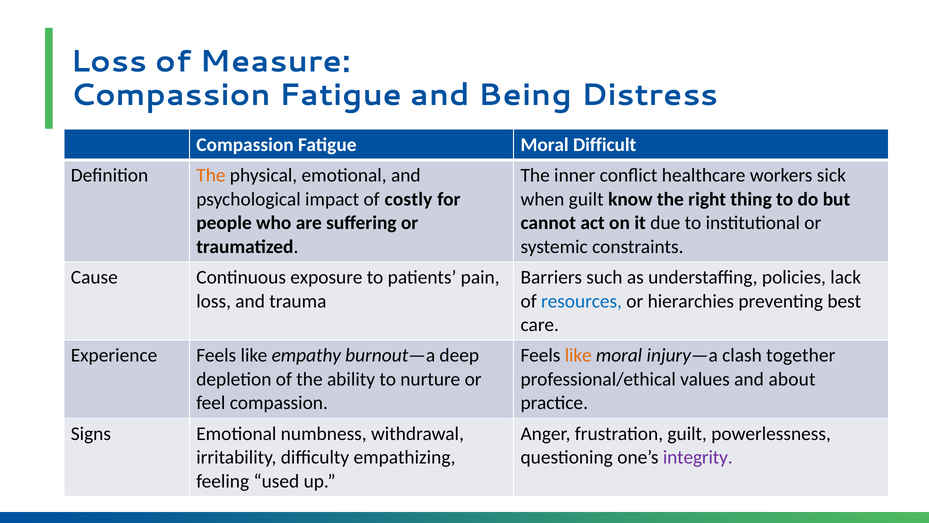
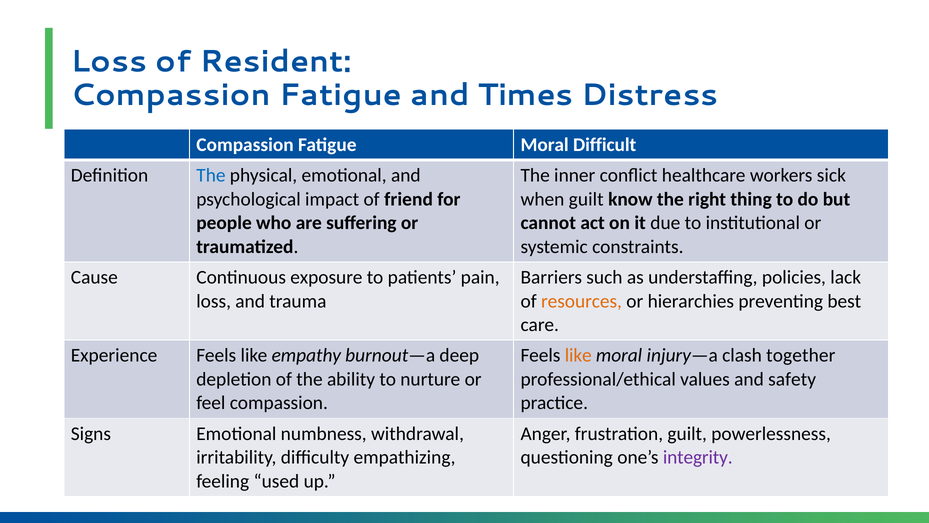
Measure: Measure -> Resident
Being: Being -> Times
The at (211, 175) colour: orange -> blue
costly: costly -> friend
resources colour: blue -> orange
about: about -> safety
